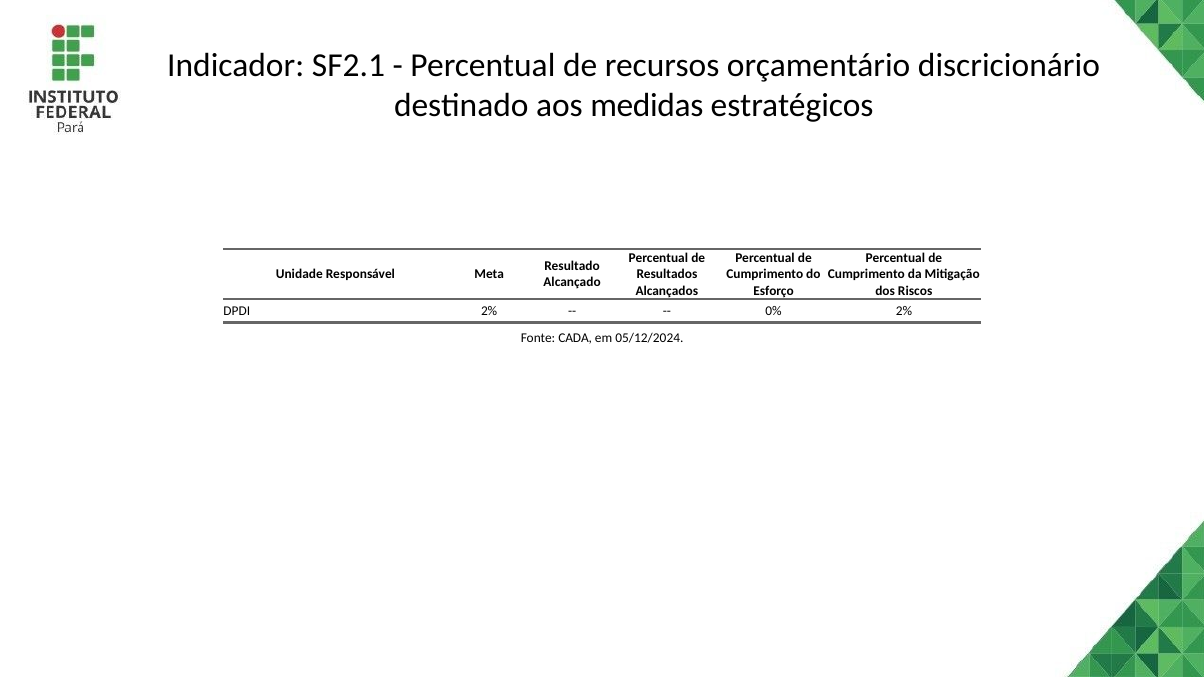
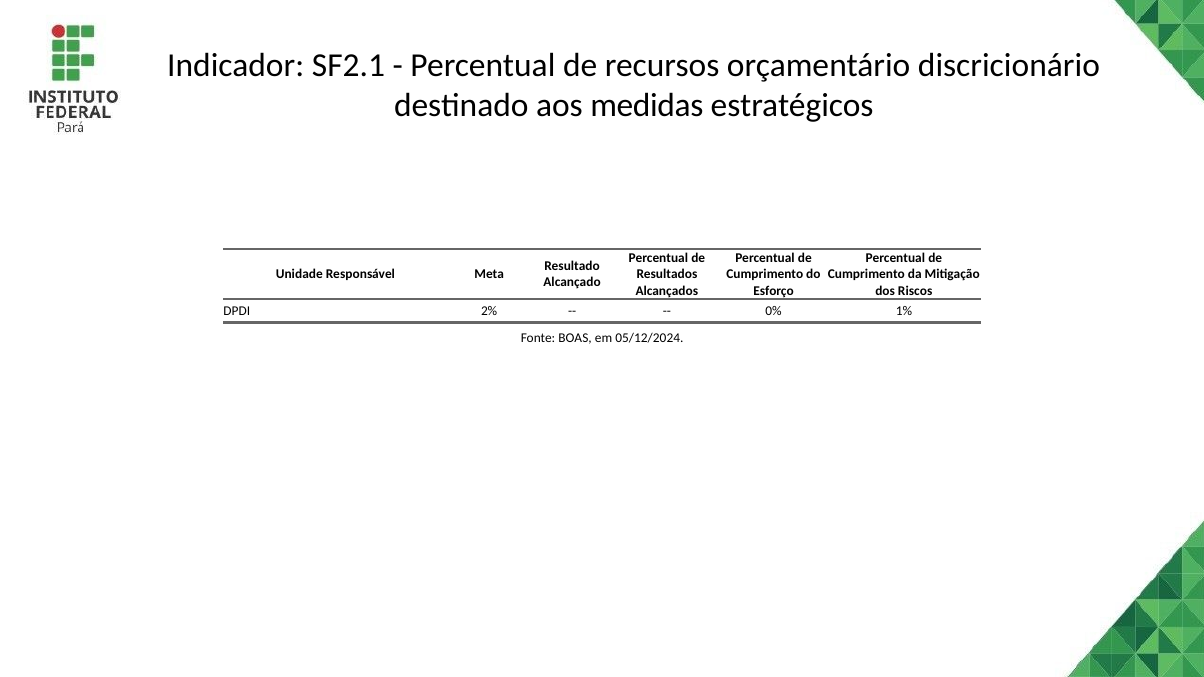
0% 2%: 2% -> 1%
CADA: CADA -> BOAS
